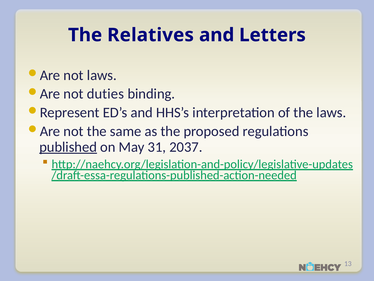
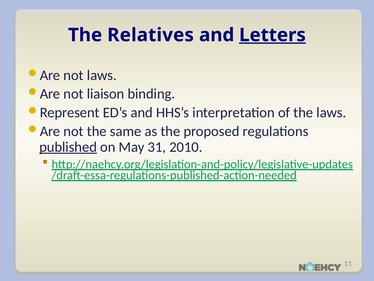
Letters underline: none -> present
duties: duties -> liaison
2037: 2037 -> 2010
